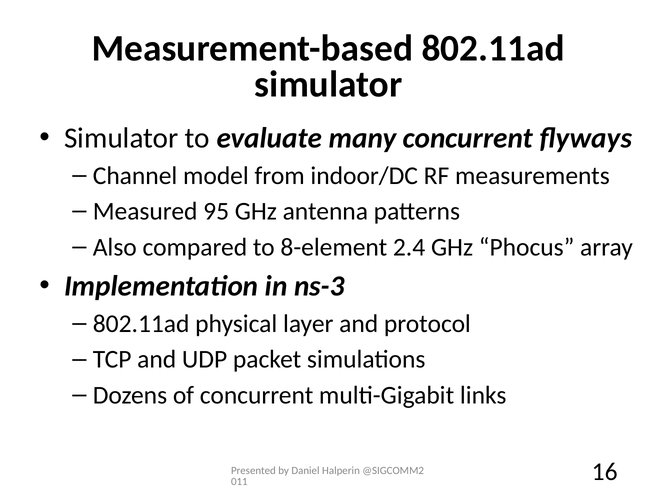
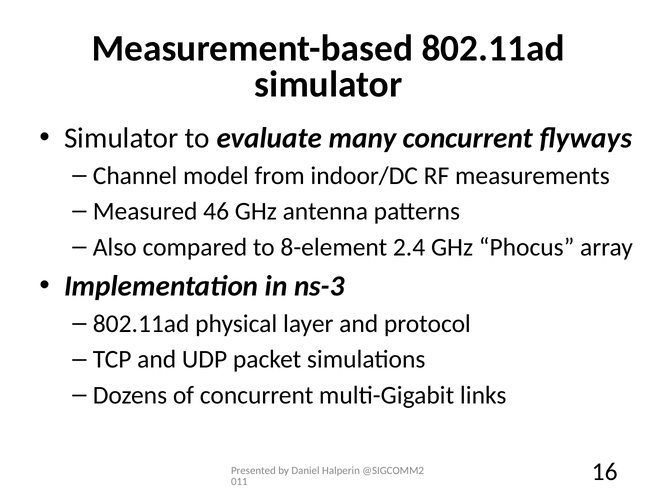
95: 95 -> 46
